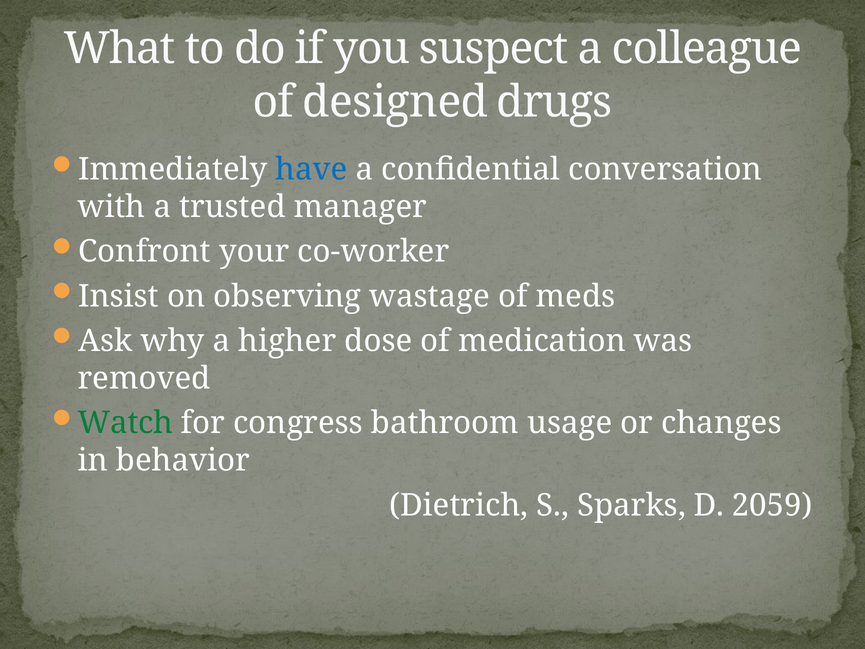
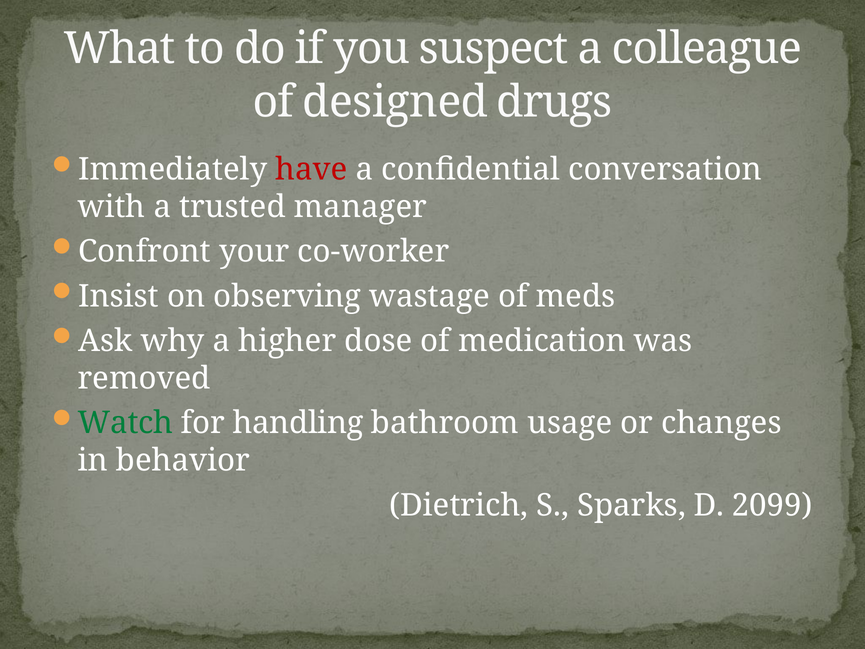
have colour: blue -> red
congress: congress -> handling
2059: 2059 -> 2099
